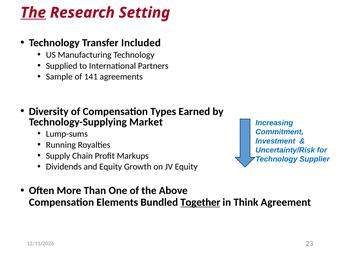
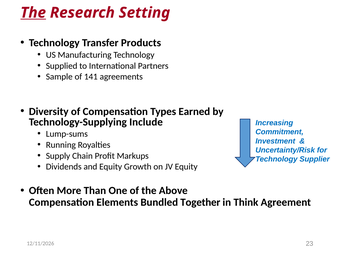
Included: Included -> Products
Market: Market -> Include
Together underline: present -> none
